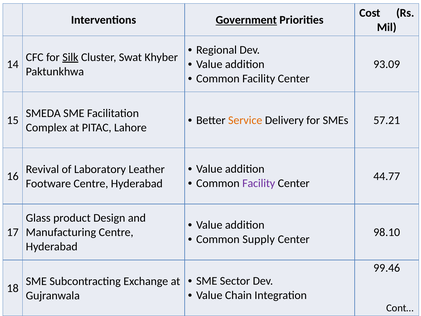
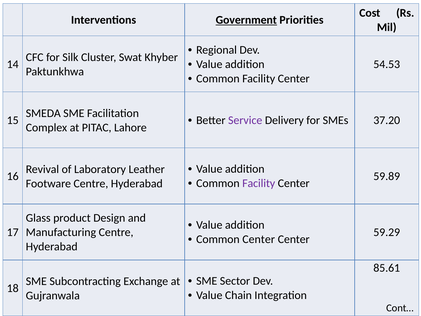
Silk underline: present -> none
93.09: 93.09 -> 54.53
Service colour: orange -> purple
57.21: 57.21 -> 37.20
44.77: 44.77 -> 59.89
98.10: 98.10 -> 59.29
Common Supply: Supply -> Center
99.46: 99.46 -> 85.61
